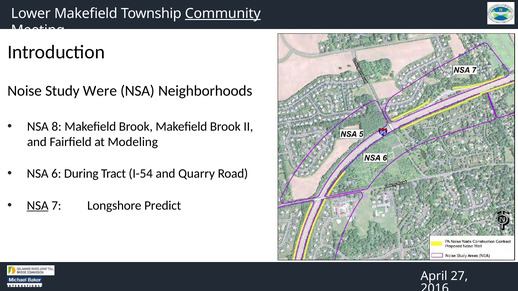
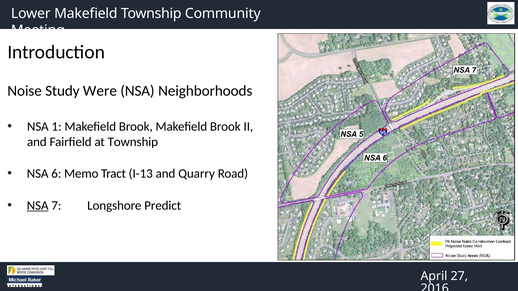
Community underline: present -> none
8: 8 -> 1
at Modeling: Modeling -> Township
During: During -> Memo
I-54: I-54 -> I-13
